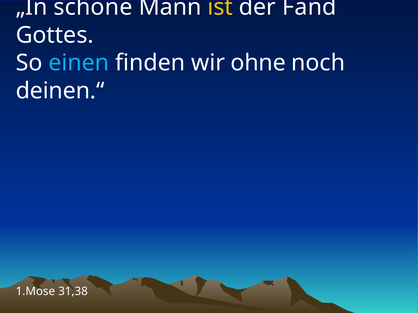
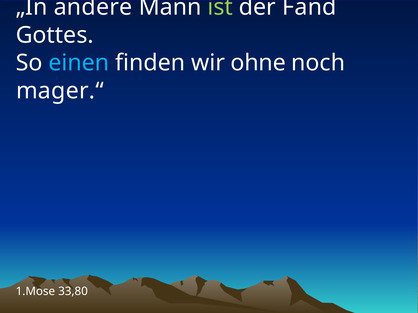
schöne: schöne -> andere
ist colour: yellow -> light green
deinen.“: deinen.“ -> mager.“
31,38: 31,38 -> 33,80
